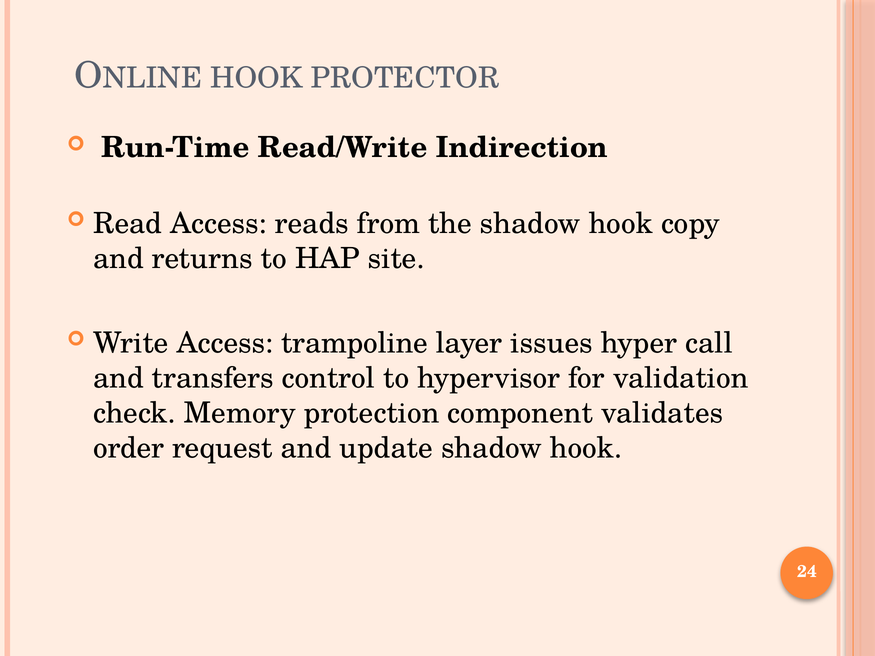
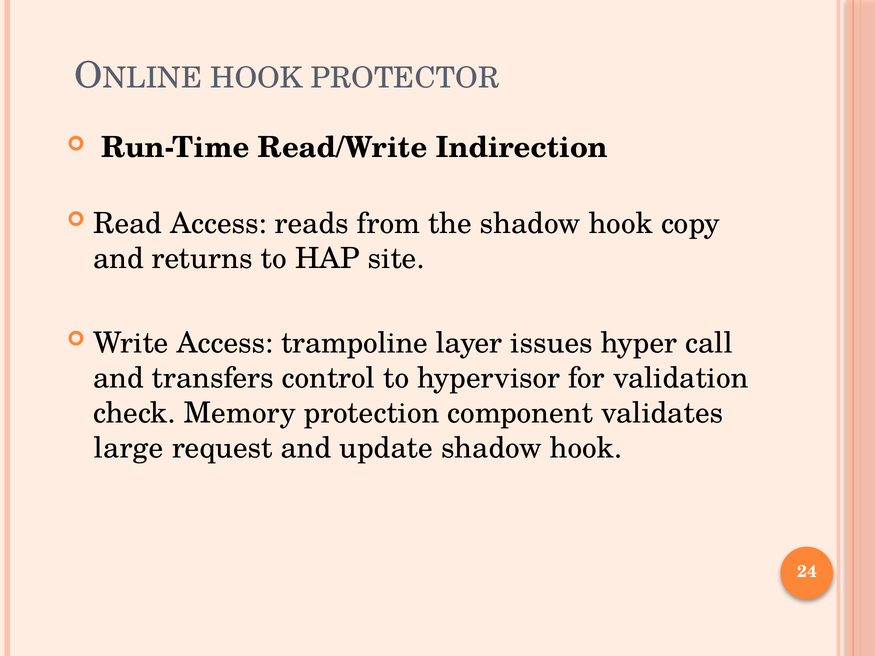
order: order -> large
